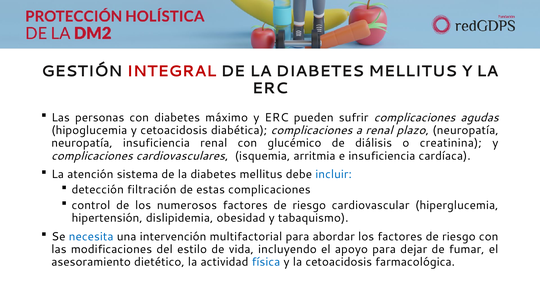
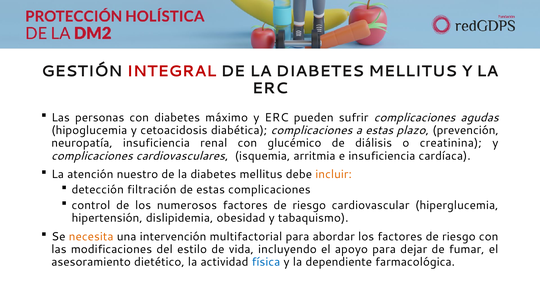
a renal: renal -> estas
plazo neuropatía: neuropatía -> prevención
sistema: sistema -> nuestro
incluir colour: blue -> orange
necesita colour: blue -> orange
la cetoacidosis: cetoacidosis -> dependiente
